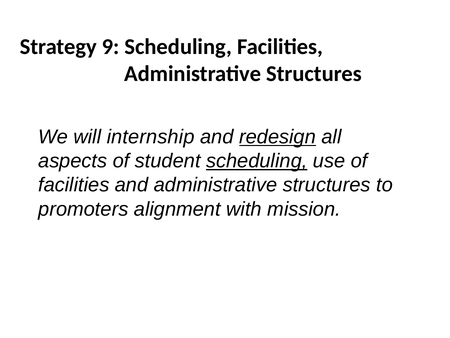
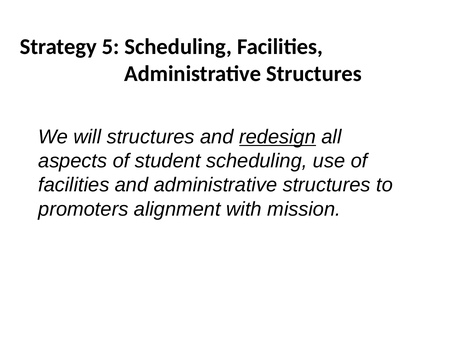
9: 9 -> 5
will internship: internship -> structures
scheduling at (257, 161) underline: present -> none
